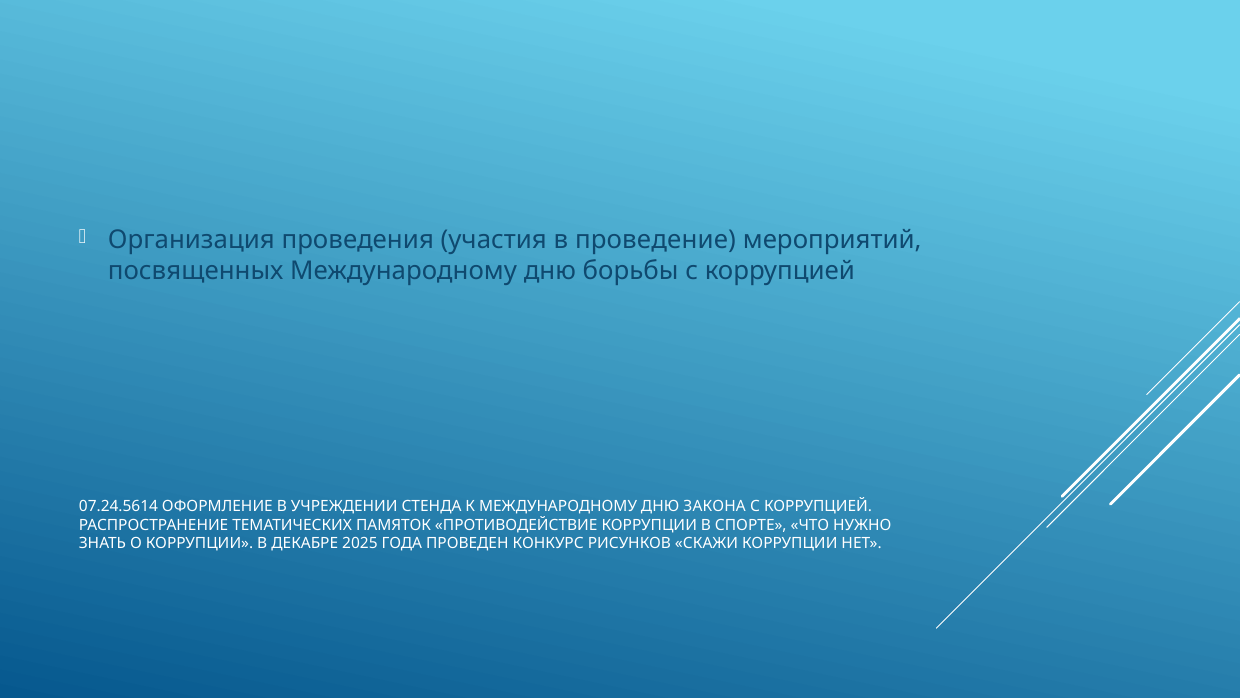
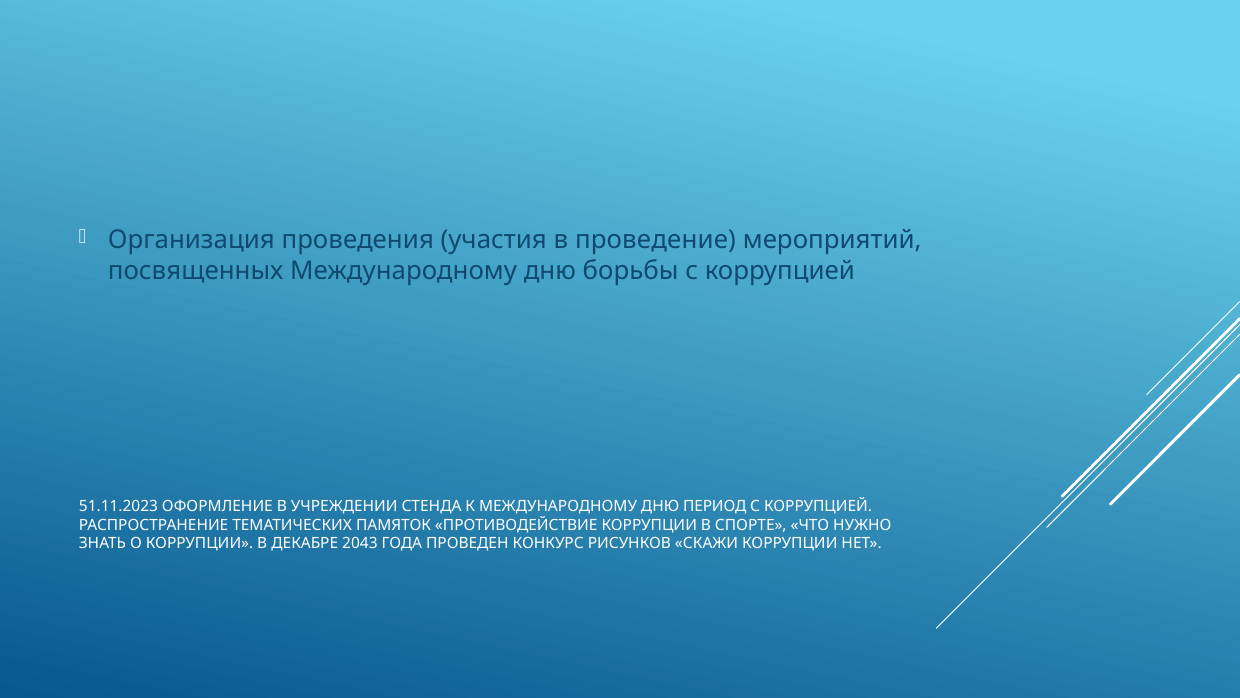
07.24.5614: 07.24.5614 -> 51.11.2023
ЗАКОНА: ЗАКОНА -> ПЕРИОД
2025: 2025 -> 2043
